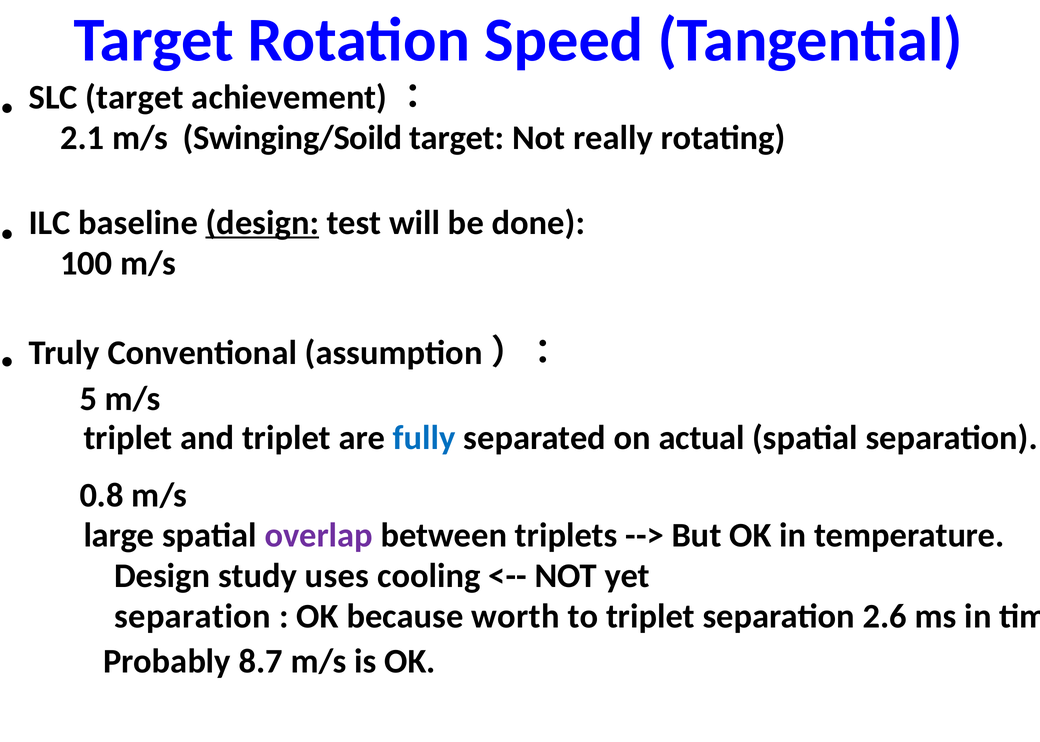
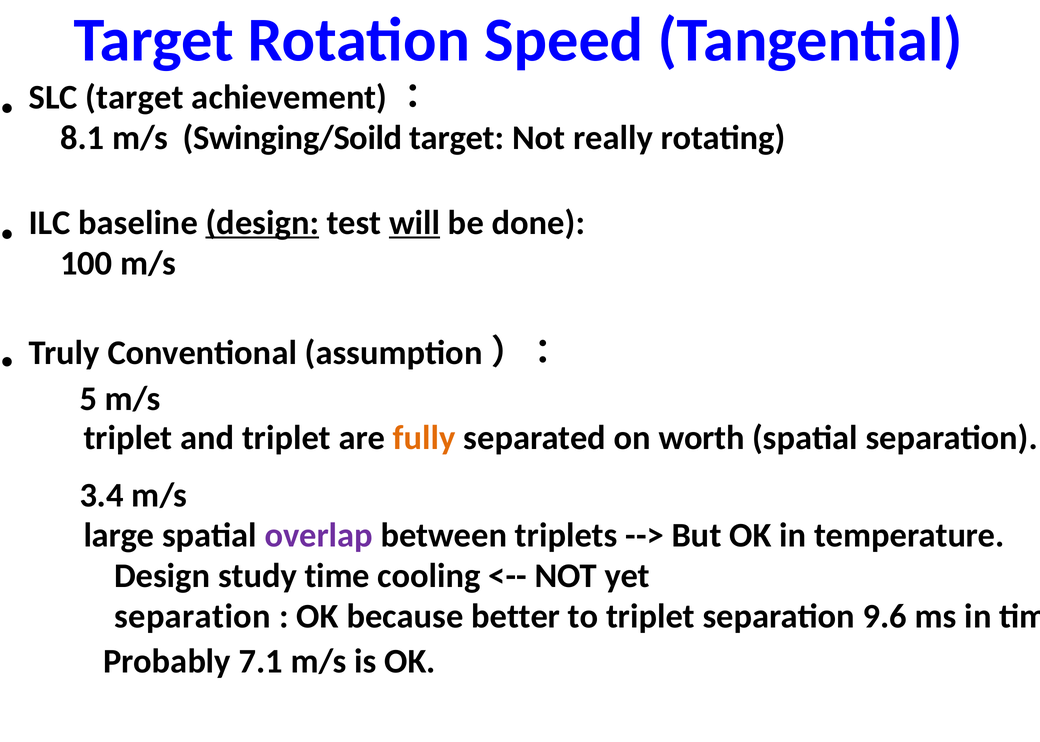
2.1: 2.1 -> 8.1
will underline: none -> present
fully colour: blue -> orange
actual: actual -> worth
0.8: 0.8 -> 3.4
study uses: uses -> time
worth: worth -> better
2.6: 2.6 -> 9.6
8.7: 8.7 -> 7.1
